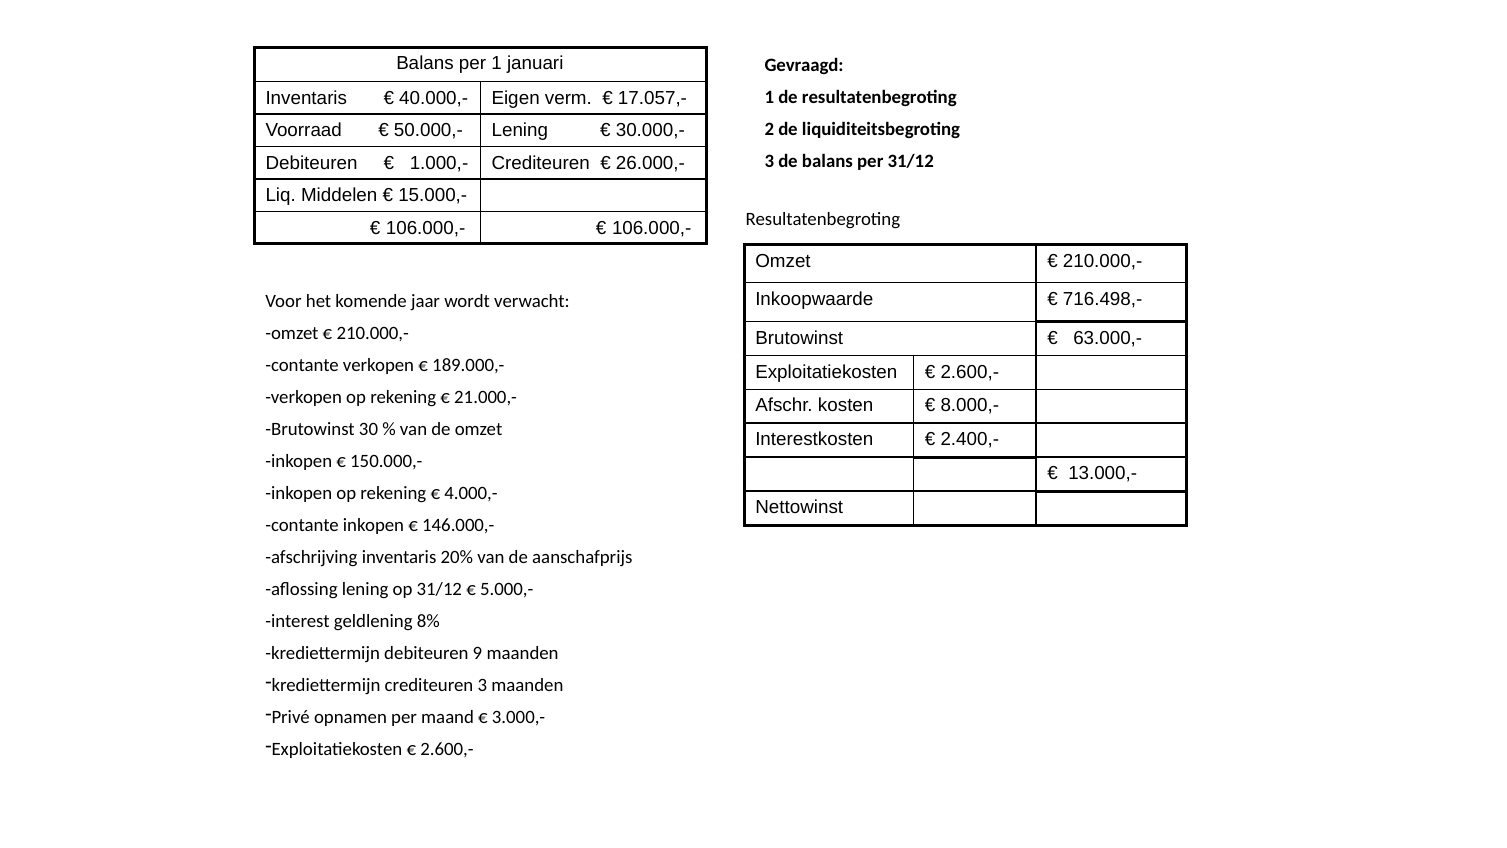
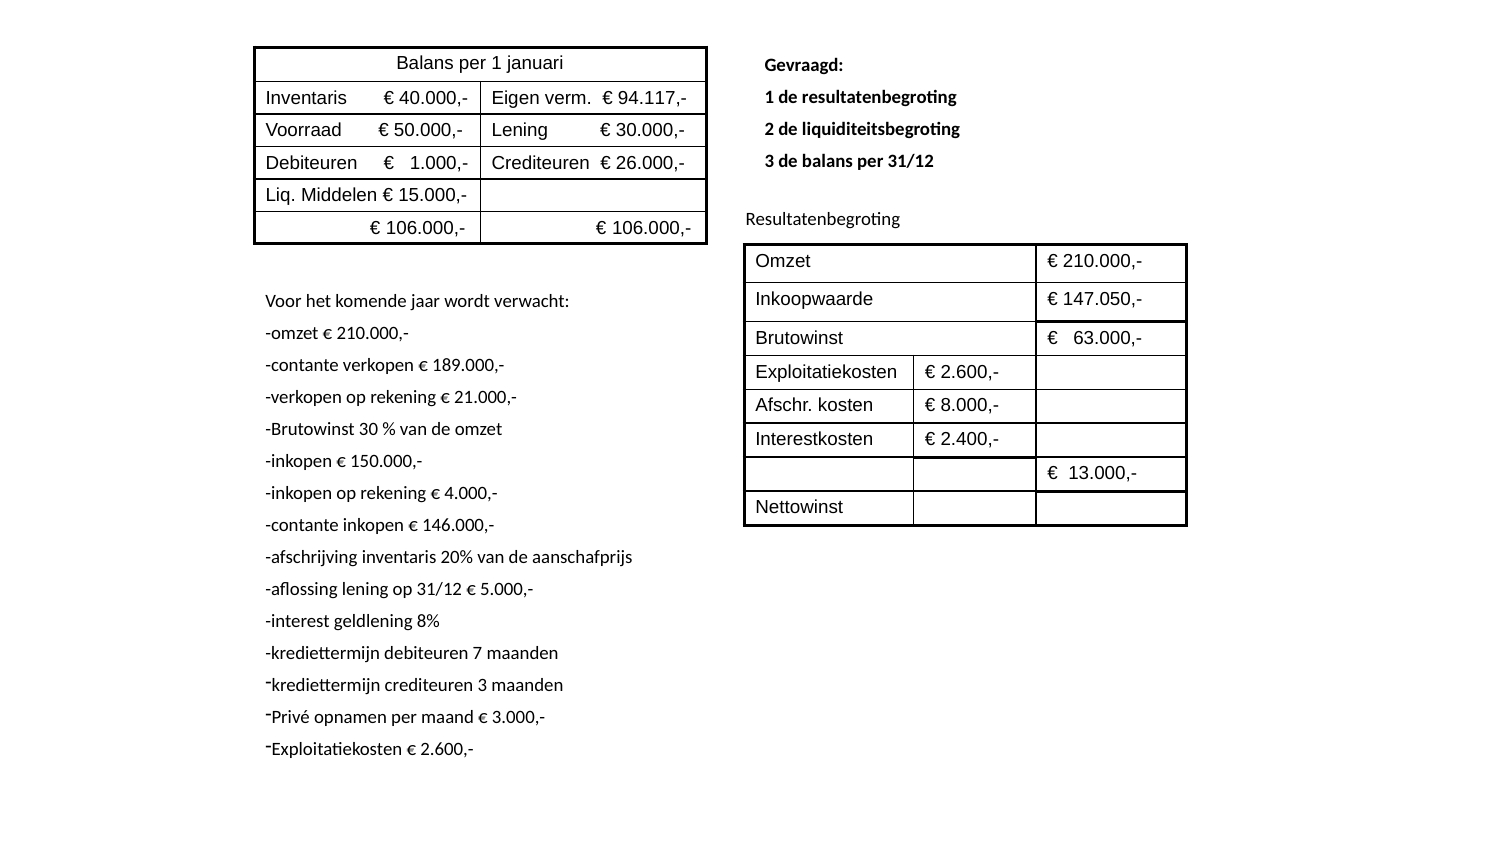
17.057,-: 17.057,- -> 94.117,-
716.498,-: 716.498,- -> 147.050,-
9: 9 -> 7
